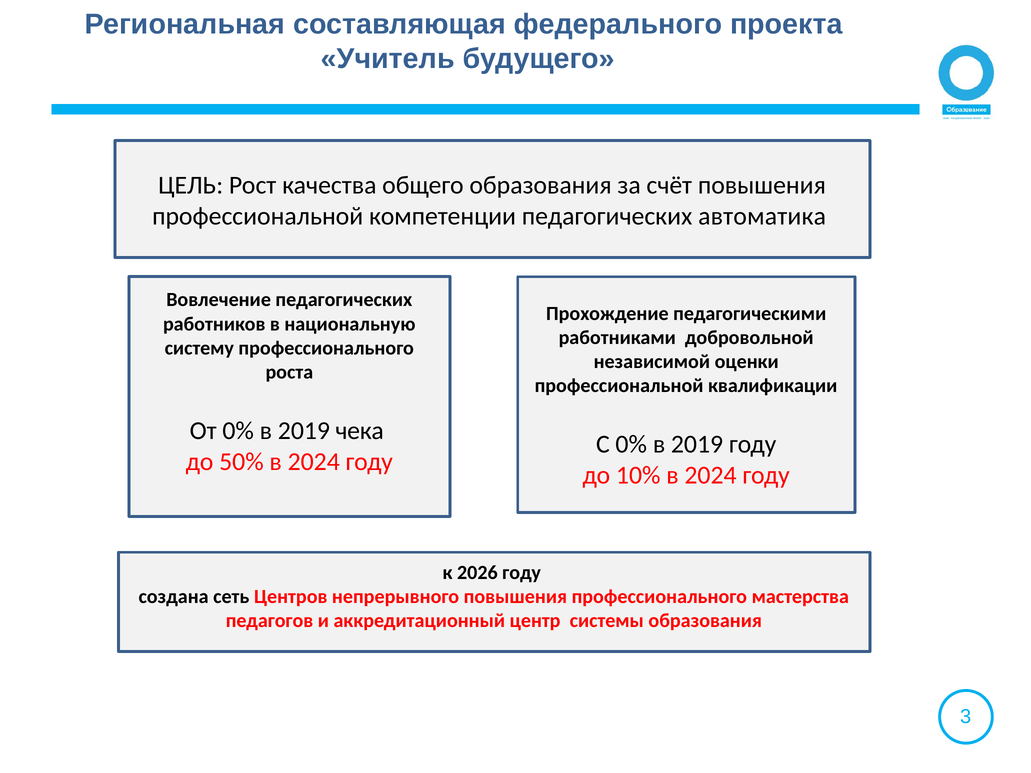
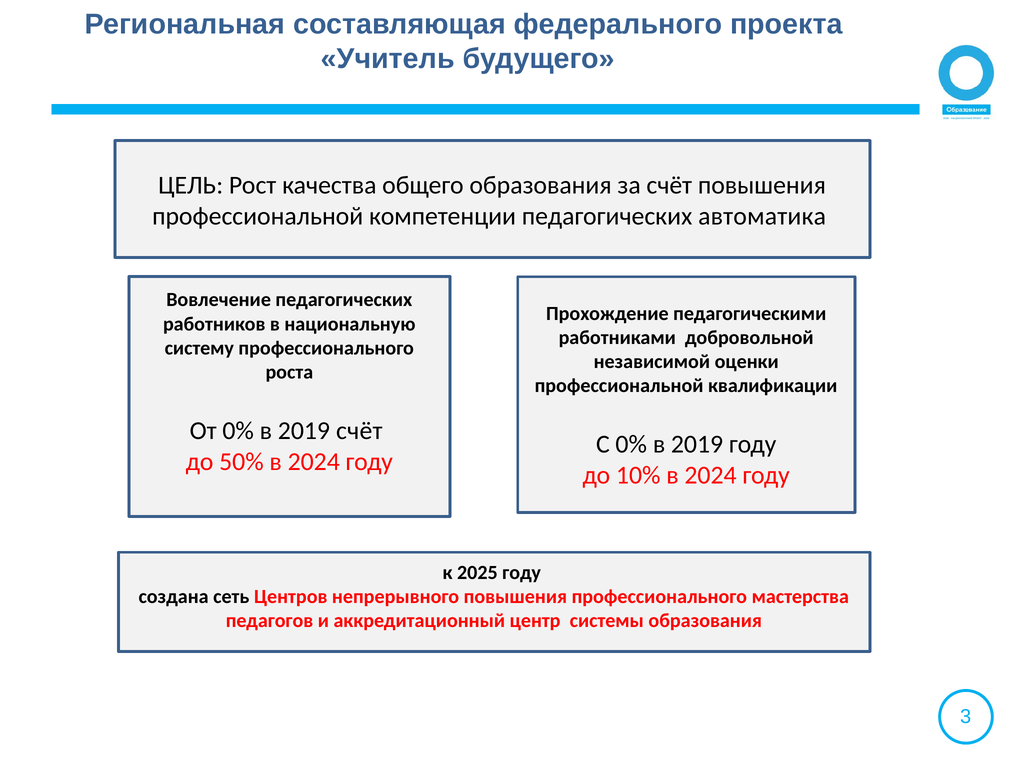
2019 чека: чека -> счёт
2026: 2026 -> 2025
